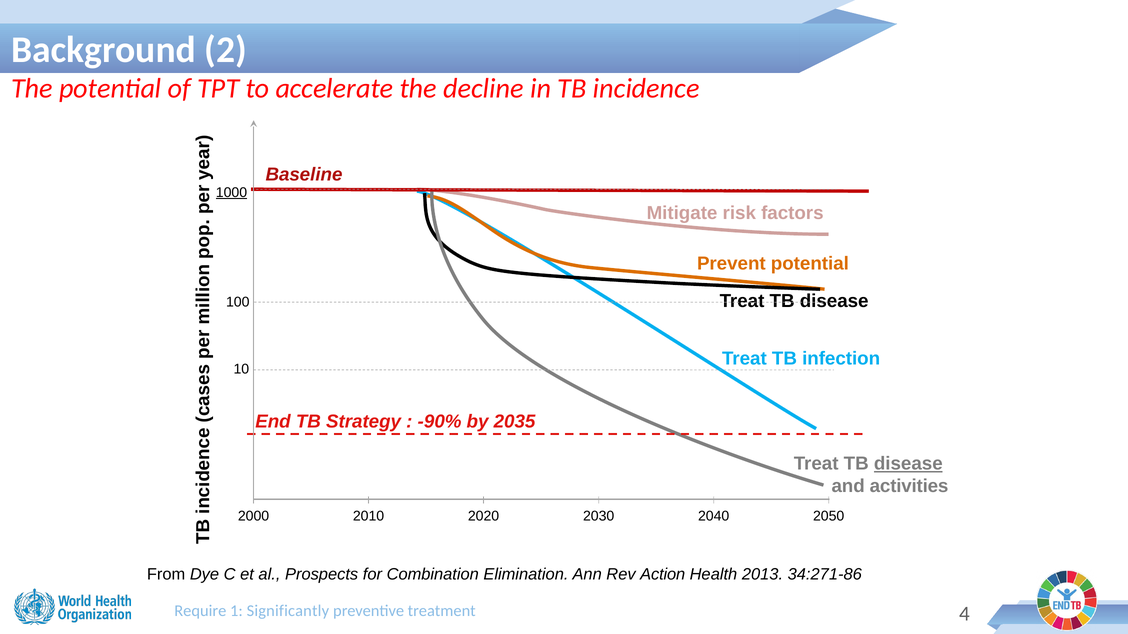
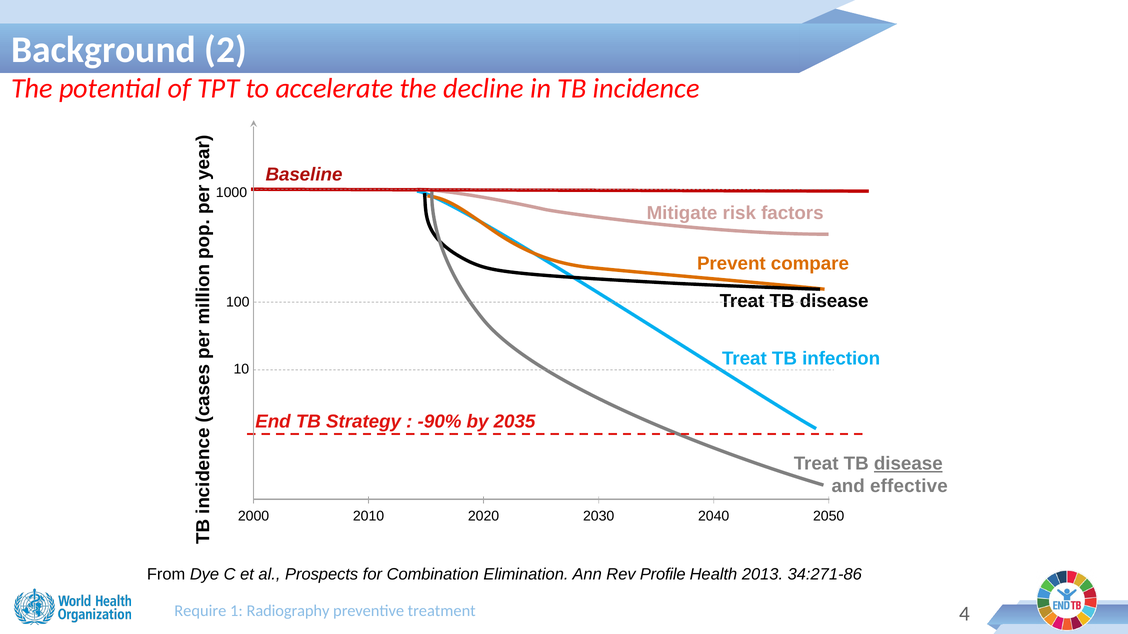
1000 underline: present -> none
Prevent potential: potential -> compare
activities: activities -> effective
Action: Action -> Profile
Significantly: Significantly -> Radiography
